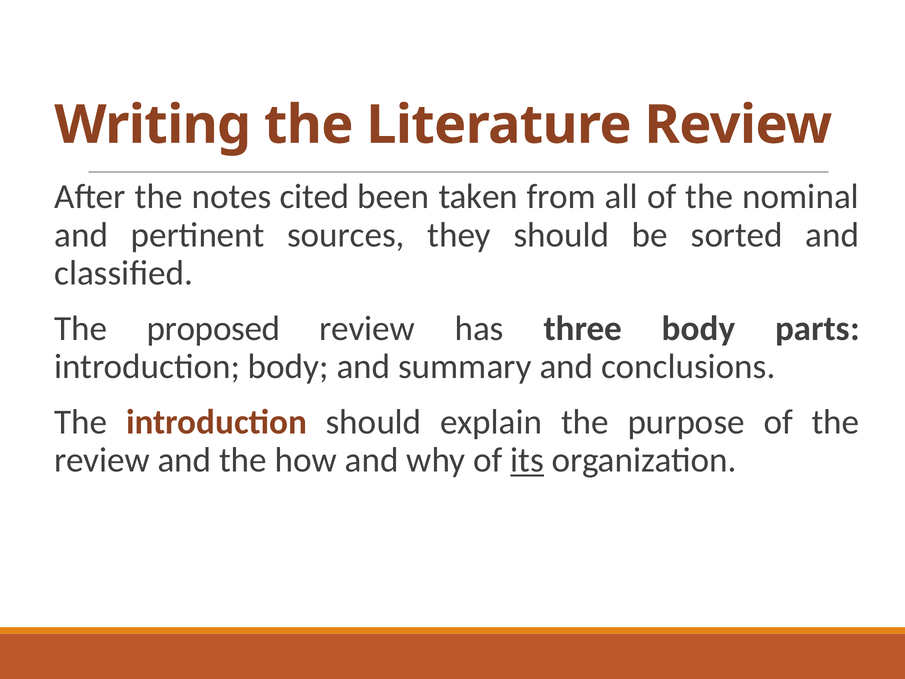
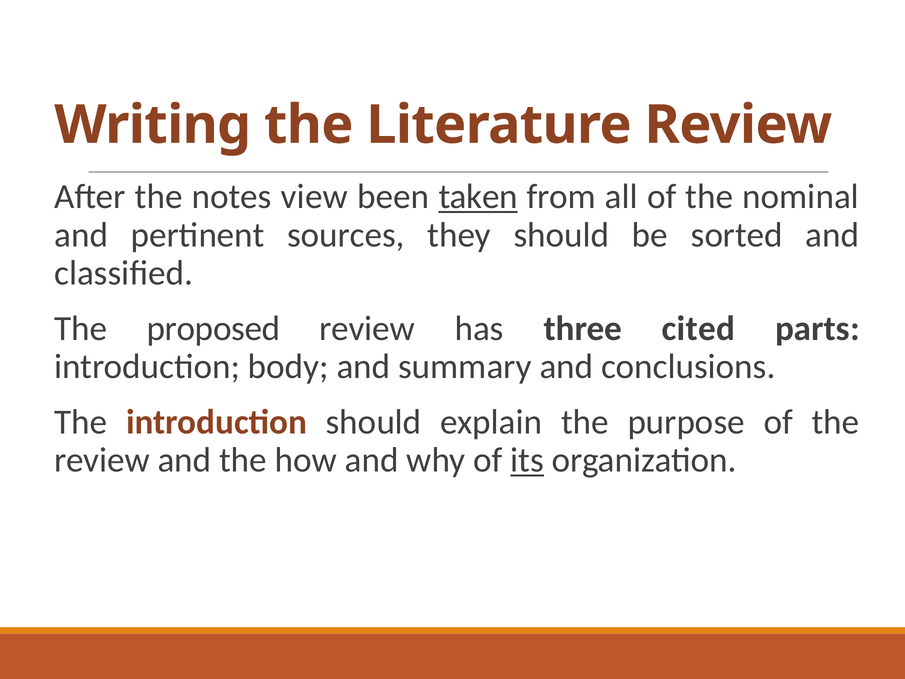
cited: cited -> view
taken underline: none -> present
three body: body -> cited
